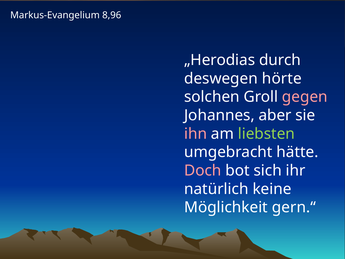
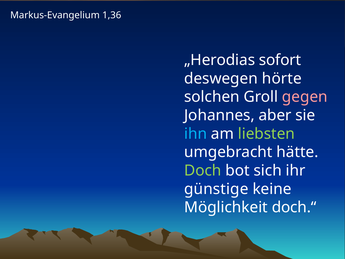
8,96: 8,96 -> 1,36
durch: durch -> sofort
ihn colour: pink -> light blue
Doch colour: pink -> light green
natürlich: natürlich -> günstige
gern.“: gern.“ -> doch.“
